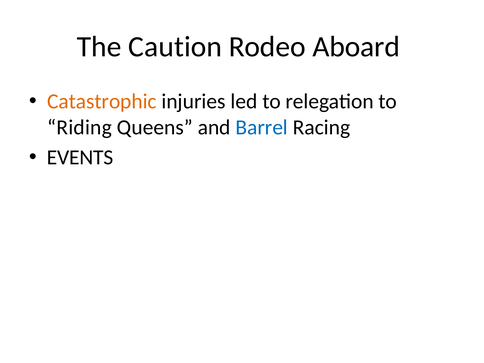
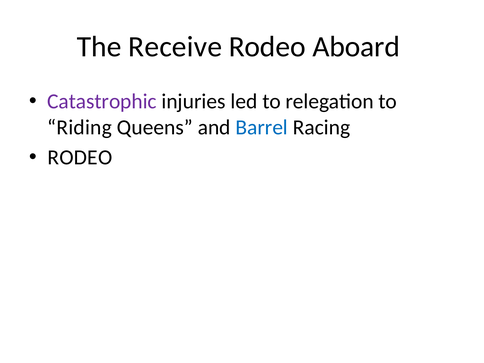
Caution: Caution -> Receive
Catastrophic colour: orange -> purple
EVENTS at (80, 157): EVENTS -> RODEO
